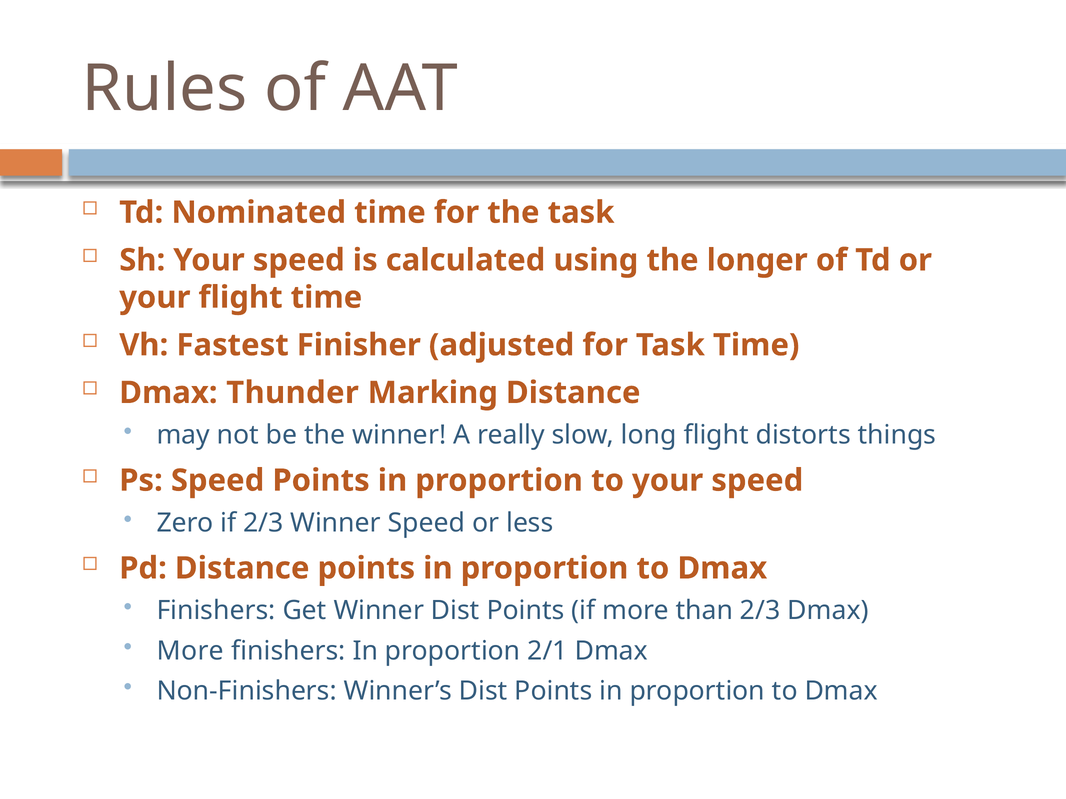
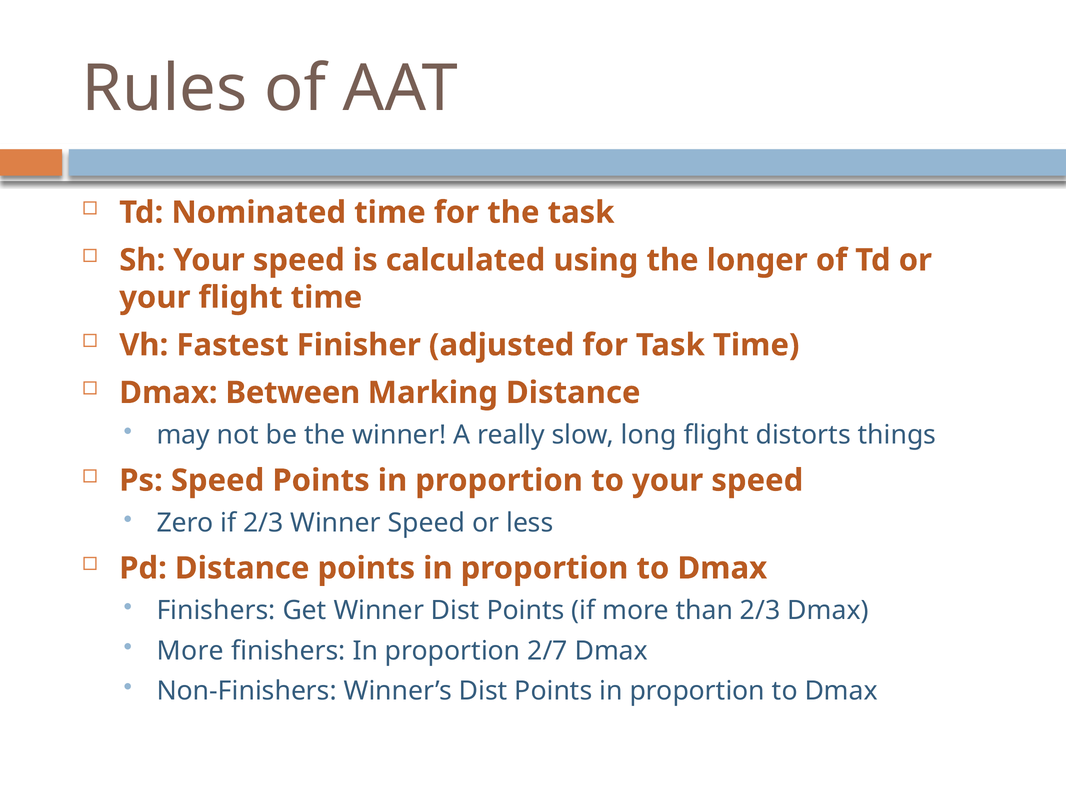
Thunder: Thunder -> Between
2/1: 2/1 -> 2/7
